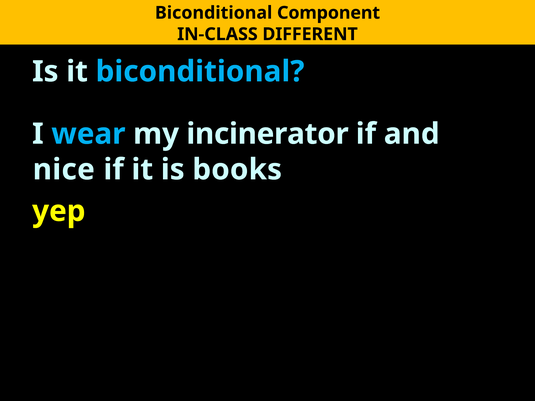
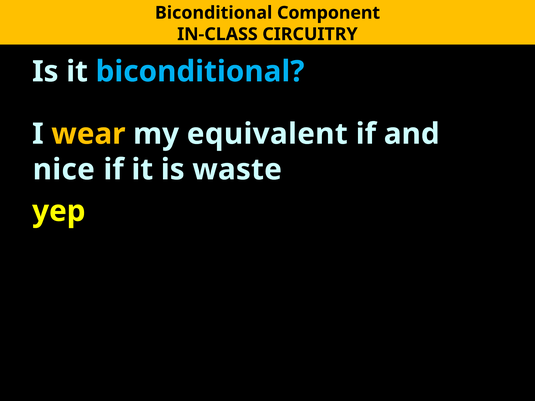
DIFFERENT: DIFFERENT -> CIRCUITRY
wear colour: light blue -> yellow
incinerator: incinerator -> equivalent
books: books -> waste
